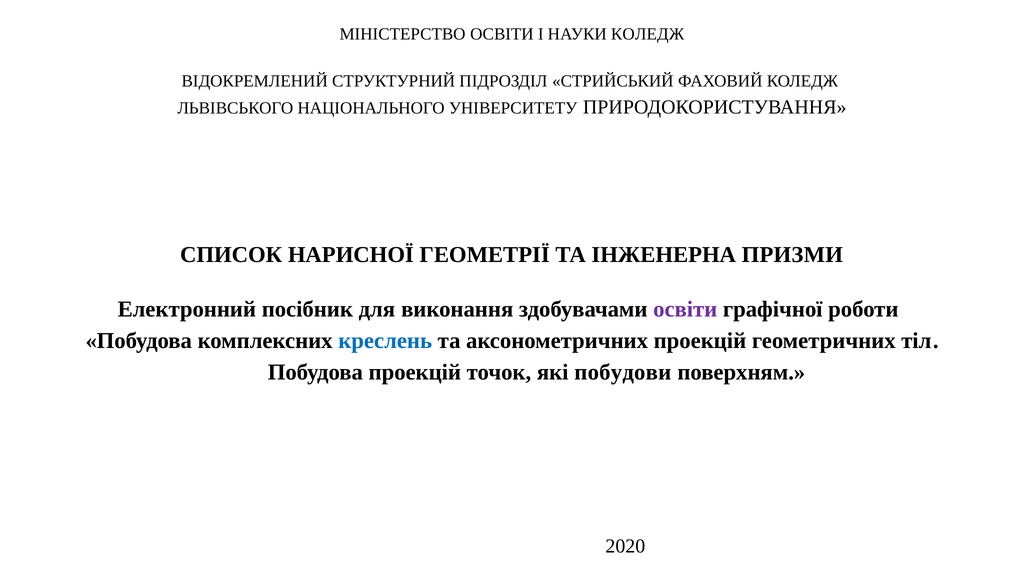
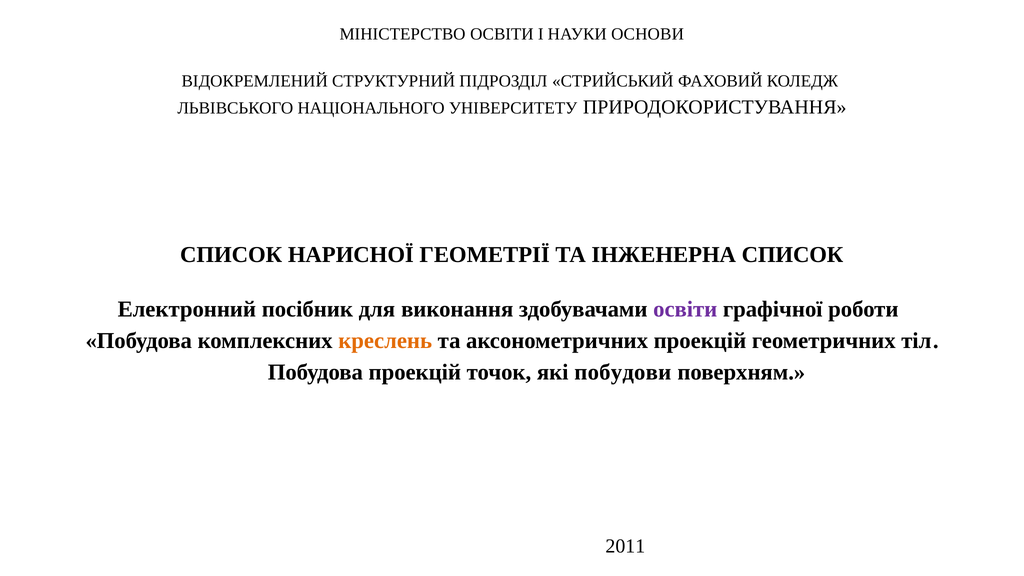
НАУКИ КОЛЕДЖ: КОЛЕДЖ -> ОСНОВИ
ІНЖЕНЕРНА ПРИЗМИ: ПРИЗМИ -> СПИСОК
креслень colour: blue -> orange
2020: 2020 -> 2011
